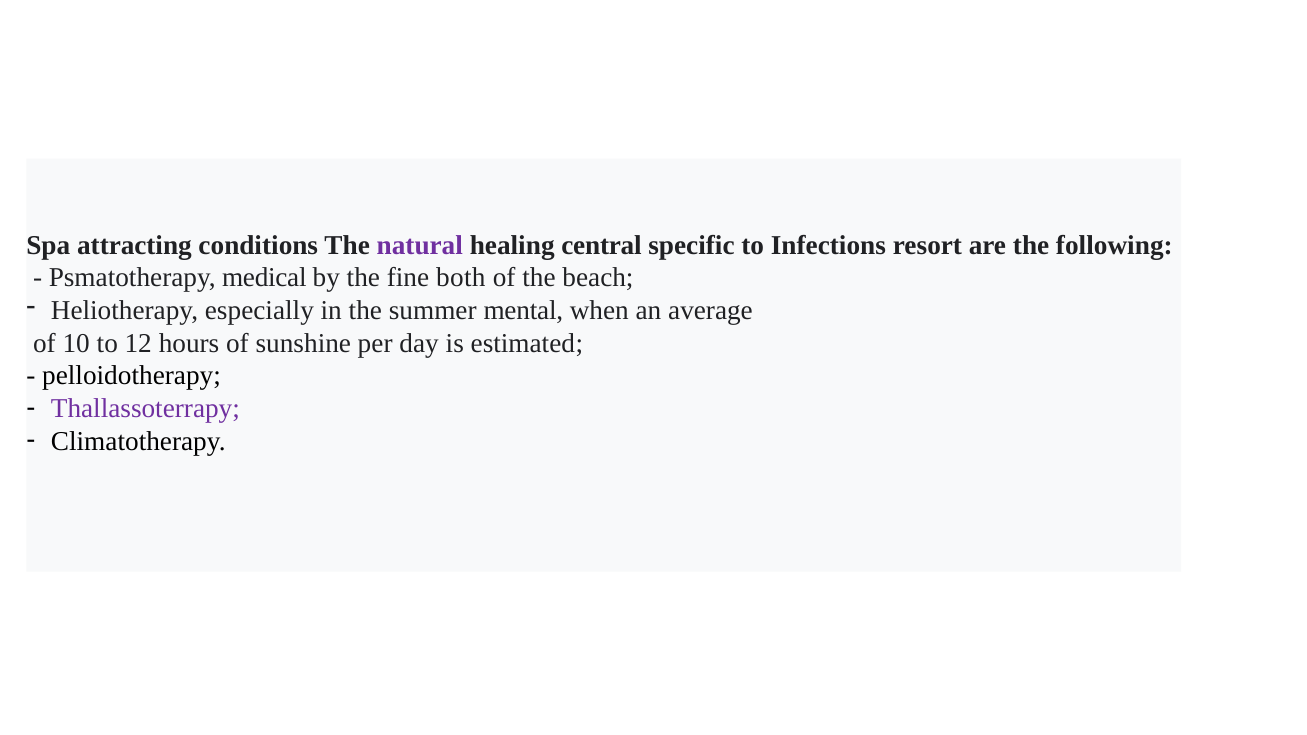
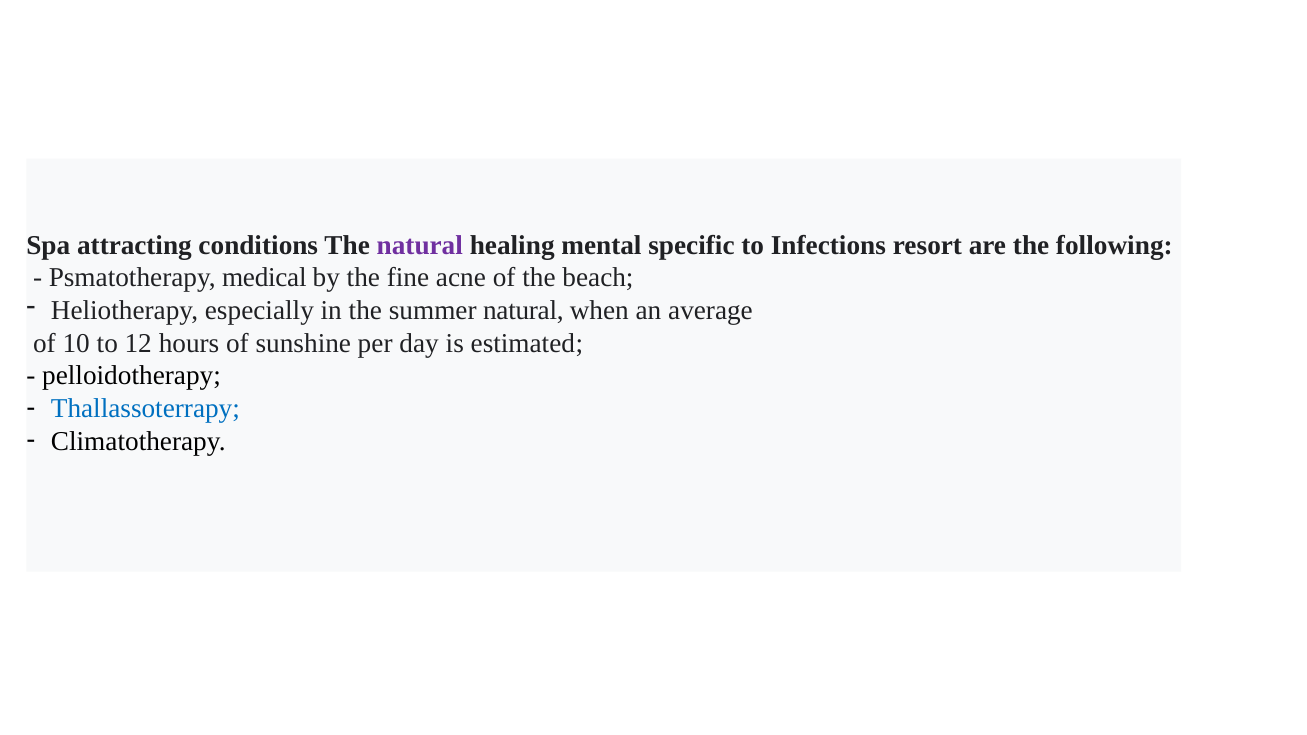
central: central -> mental
both: both -> acne
summer mental: mental -> natural
Thallassoterrapy colour: purple -> blue
